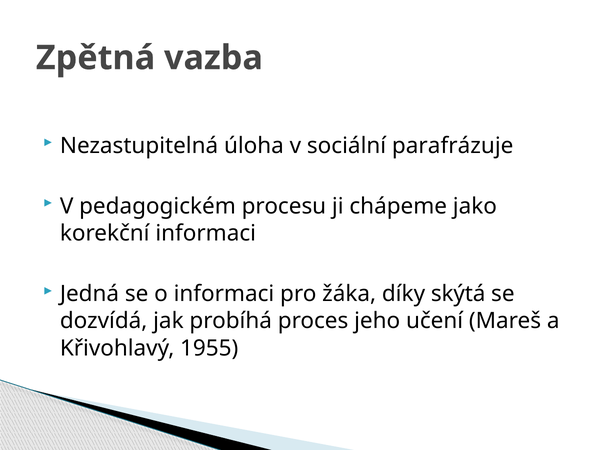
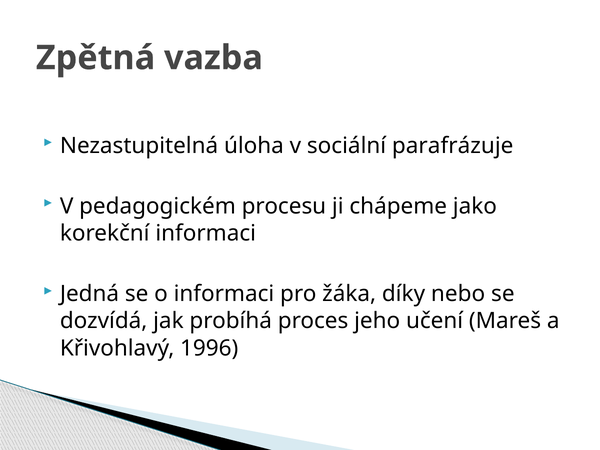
skýtá: skýtá -> nebo
1955: 1955 -> 1996
